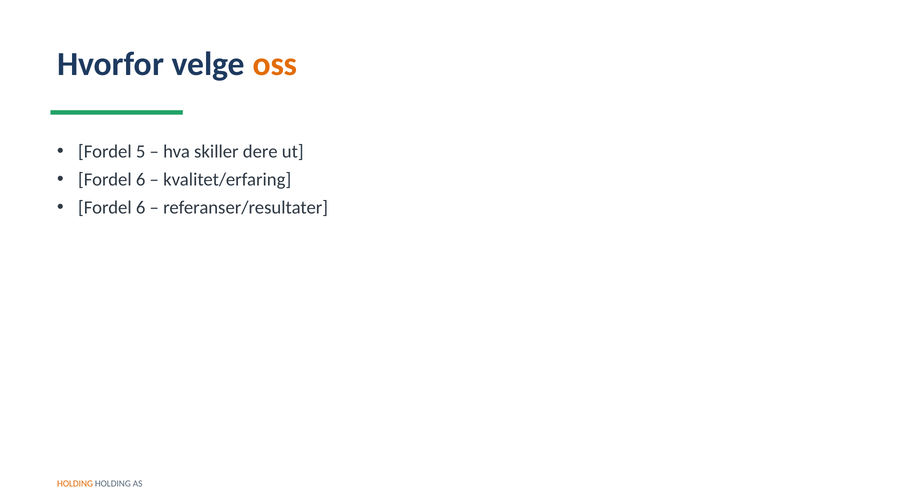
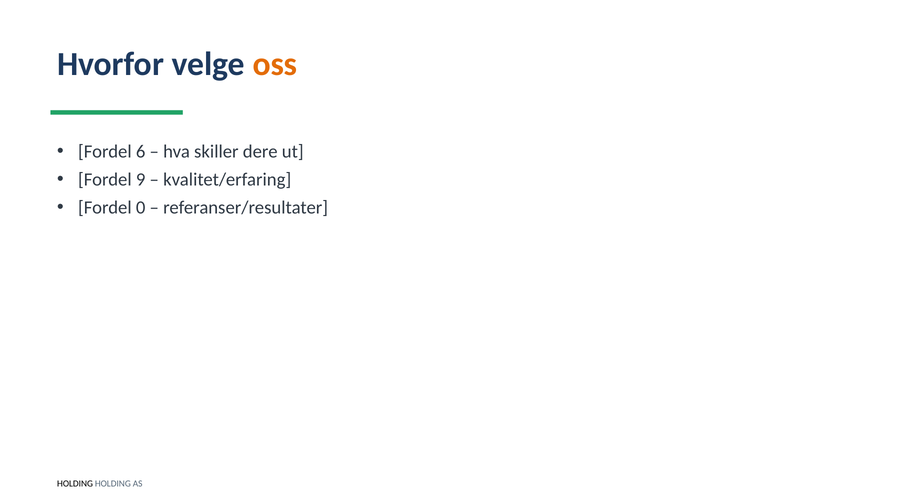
5: 5 -> 6
6 at (141, 180): 6 -> 9
6 at (141, 208): 6 -> 0
HOLDING at (75, 484) colour: orange -> black
